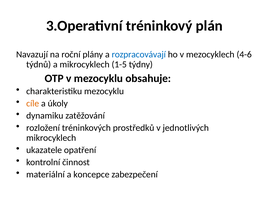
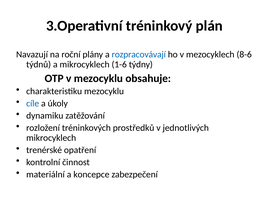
4-6: 4-6 -> 8-6
1-5: 1-5 -> 1-6
cíle colour: orange -> blue
ukazatele: ukazatele -> trenérské
